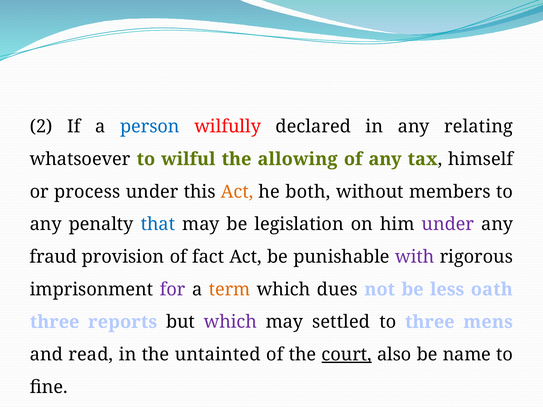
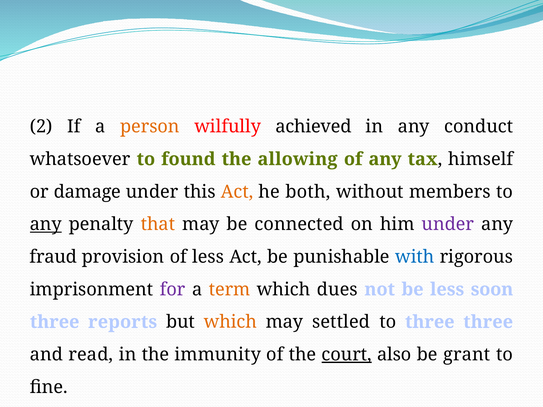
person colour: blue -> orange
declared: declared -> achieved
relating: relating -> conduct
wilful: wilful -> found
process: process -> damage
any at (46, 224) underline: none -> present
that colour: blue -> orange
legislation: legislation -> connected
of fact: fact -> less
with colour: purple -> blue
oath: oath -> soon
which at (230, 322) colour: purple -> orange
three mens: mens -> three
untainted: untainted -> immunity
name: name -> grant
